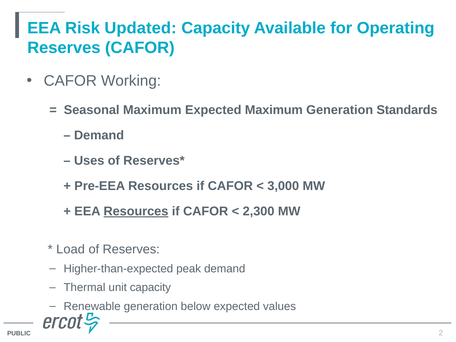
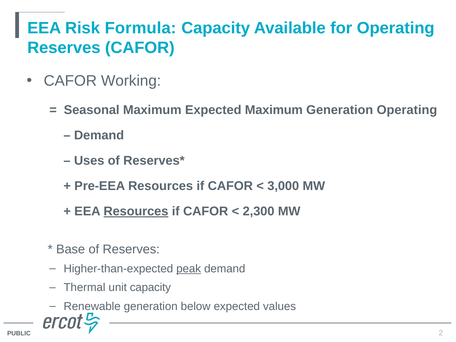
Updated: Updated -> Formula
Generation Standards: Standards -> Operating
Load: Load -> Base
peak underline: none -> present
